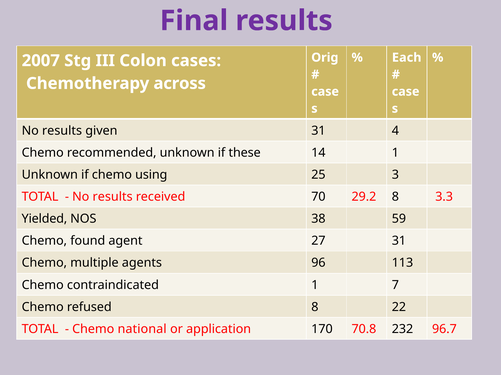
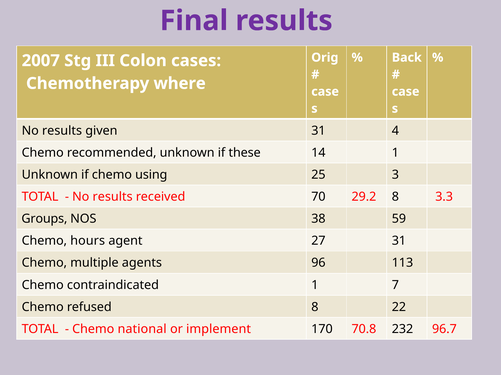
Each: Each -> Back
across: across -> where
Yielded: Yielded -> Groups
found: found -> hours
application: application -> implement
